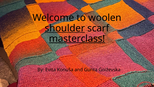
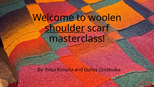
masterclass underline: present -> none
